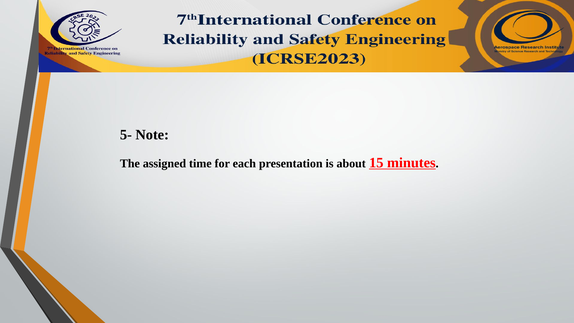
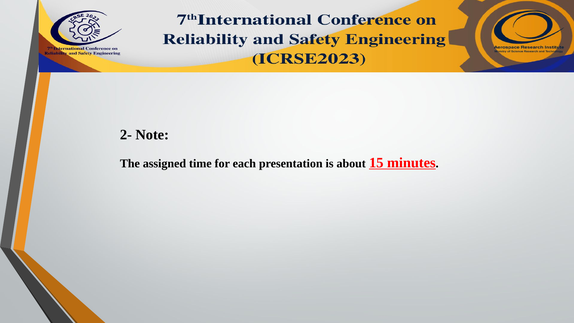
5-: 5- -> 2-
